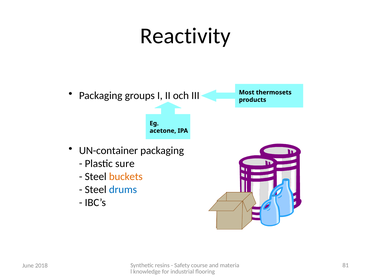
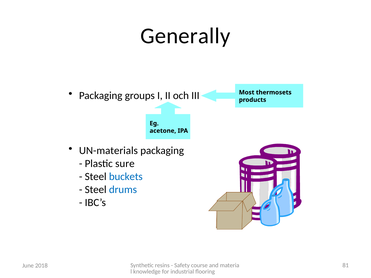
Reactivity: Reactivity -> Generally
UN-container: UN-container -> UN-materials
buckets colour: orange -> blue
